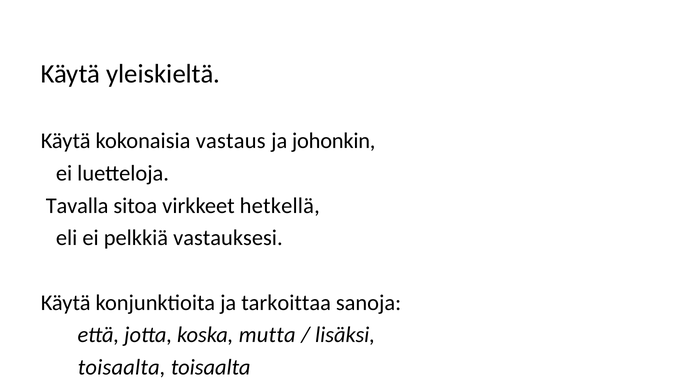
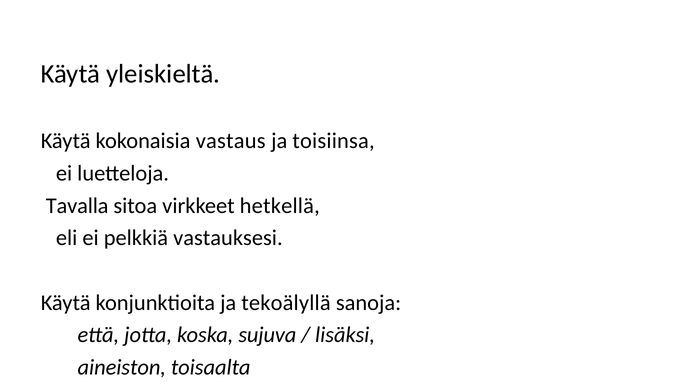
johonkin: johonkin -> toisiinsa
tarkoittaa: tarkoittaa -> tekoälyllä
mutta: mutta -> sujuva
toisaalta at (122, 367): toisaalta -> aineiston
